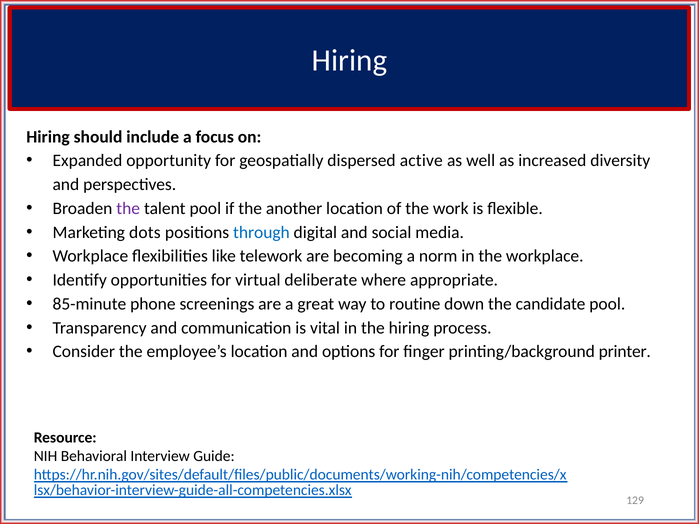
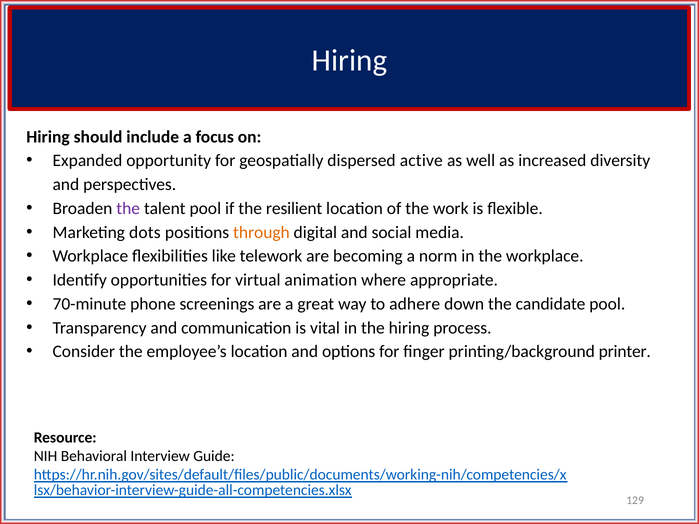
another: another -> resilient
through colour: blue -> orange
deliberate: deliberate -> animation
85-minute: 85-minute -> 70-minute
routine: routine -> adhere
